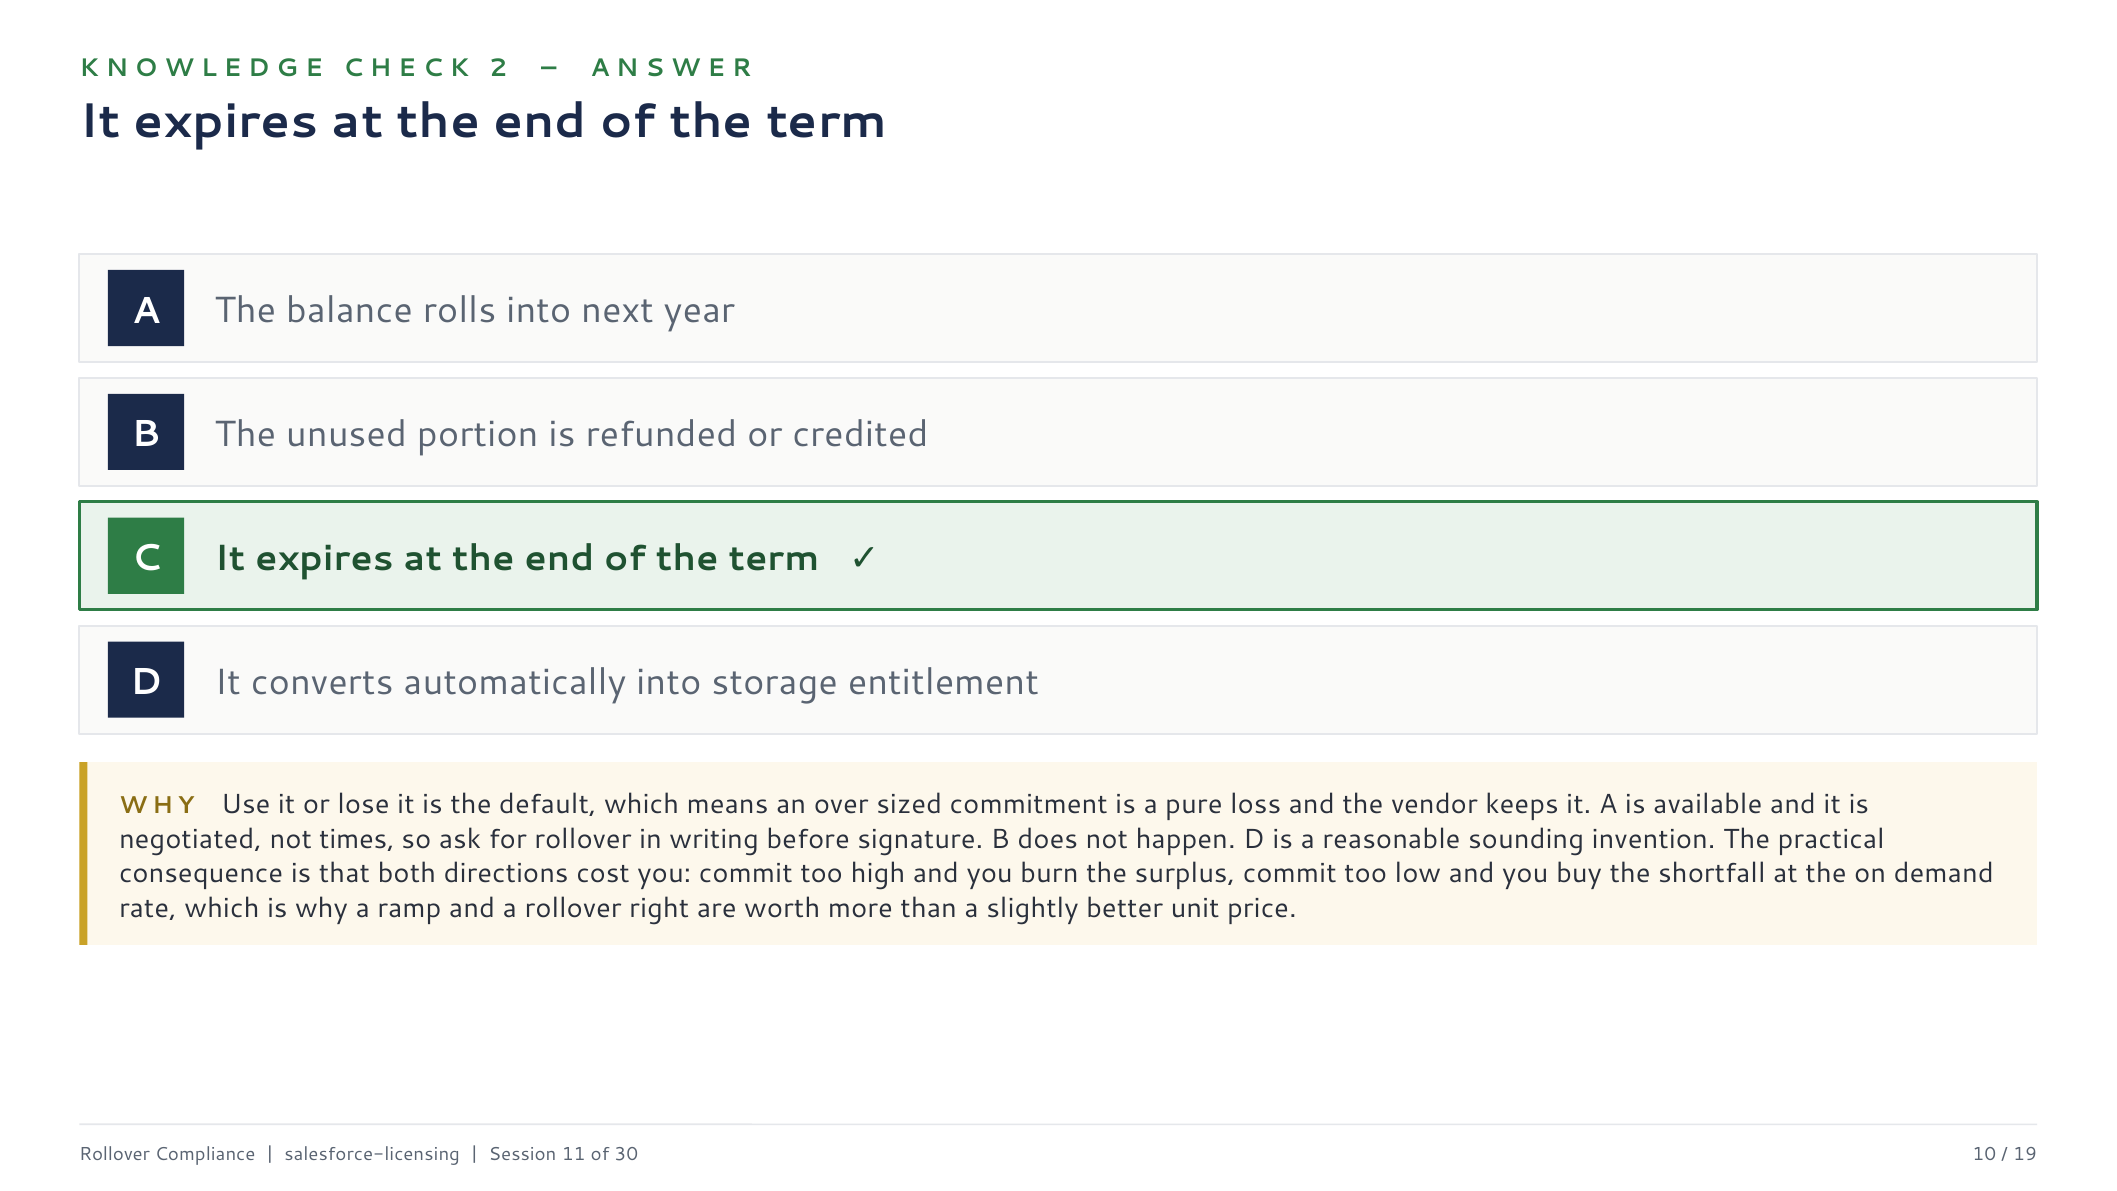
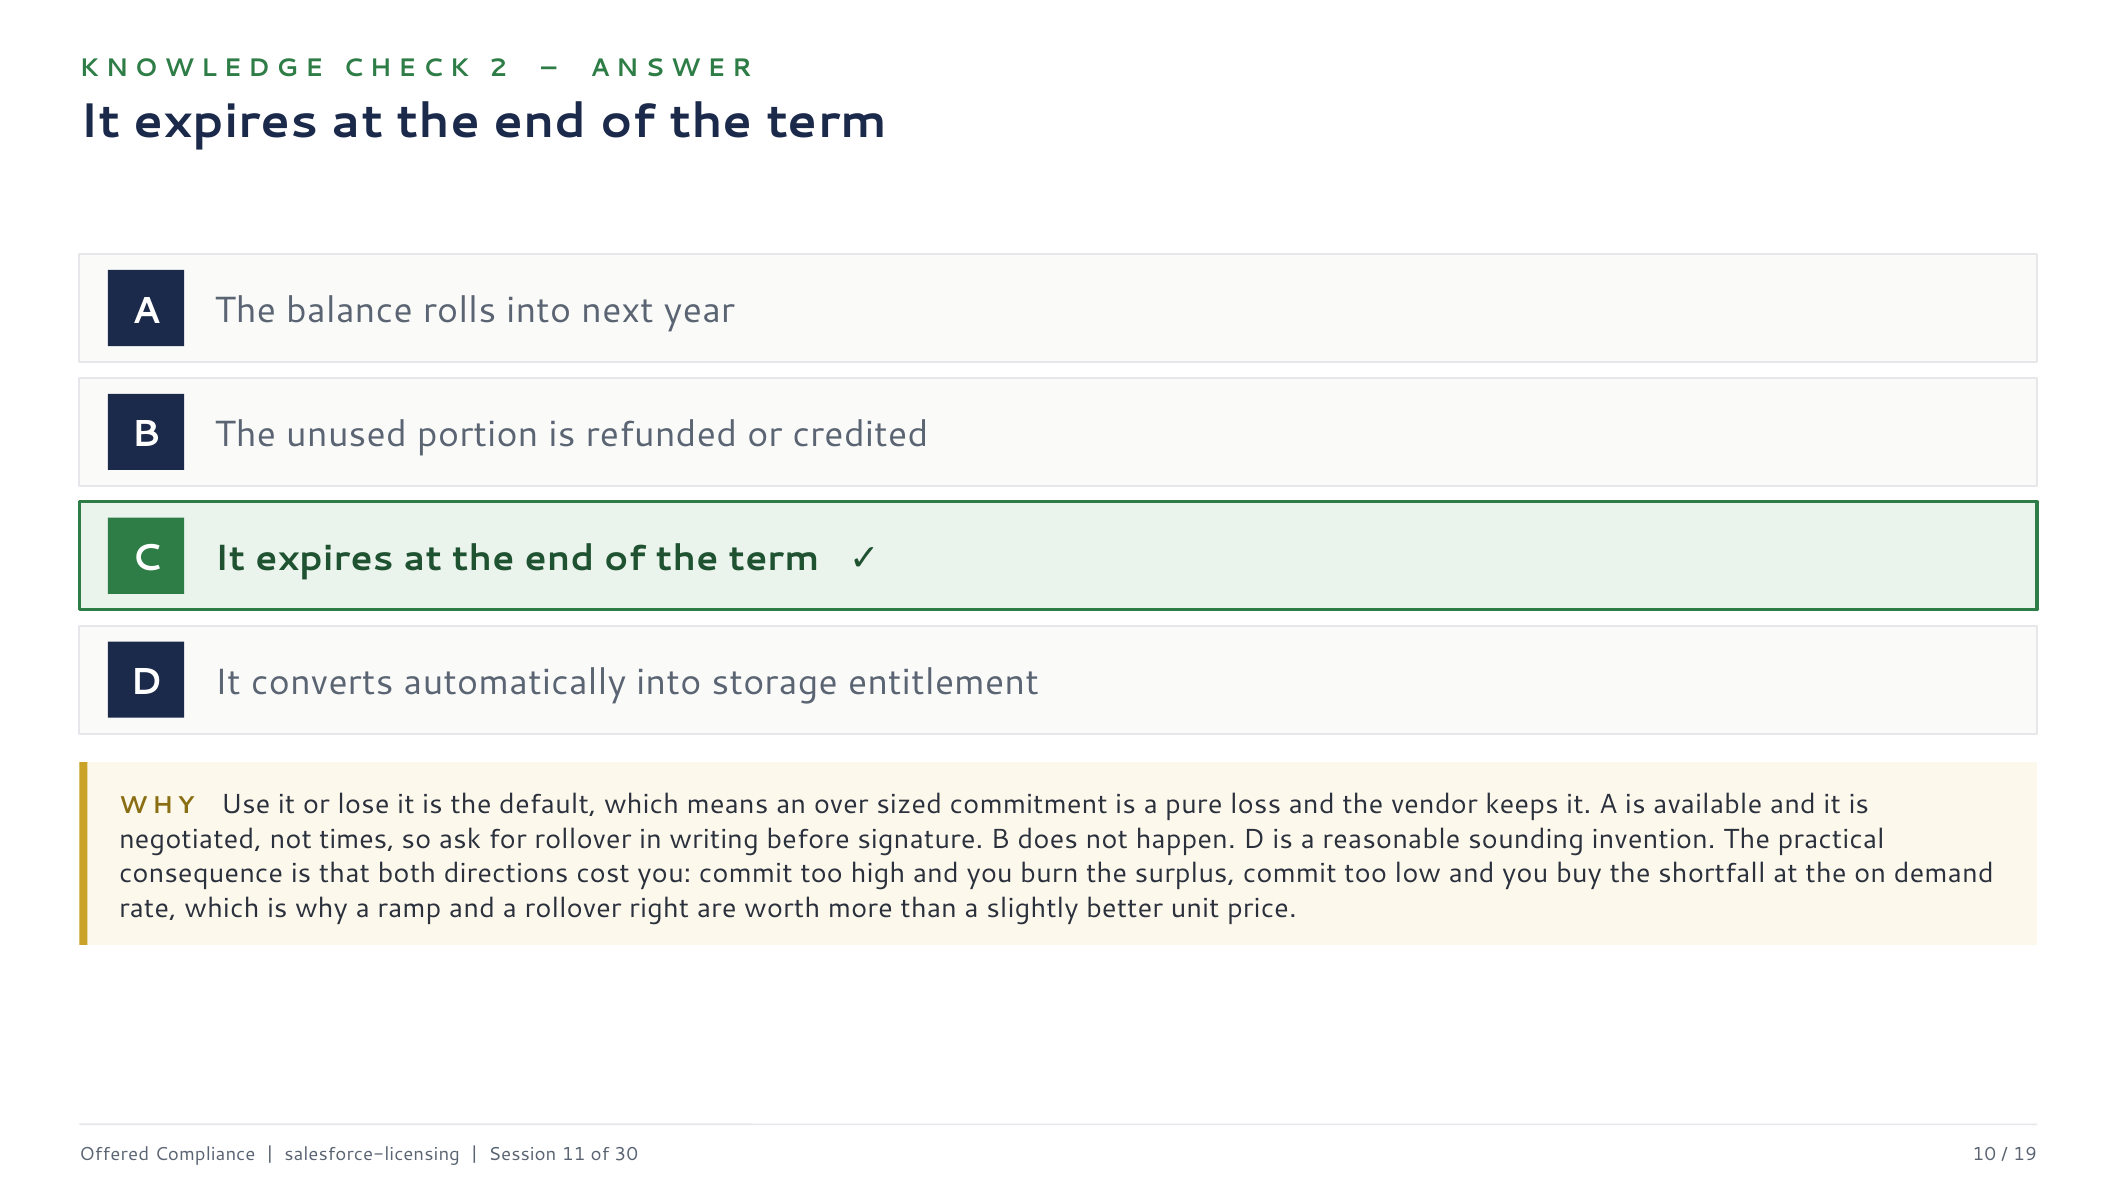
Rollover at (115, 1154): Rollover -> Offered
